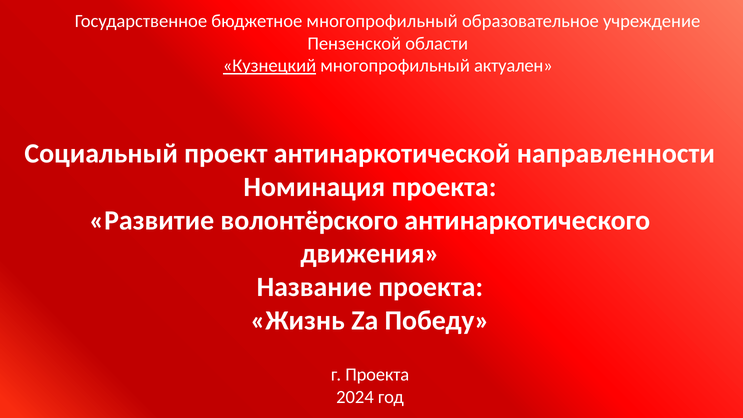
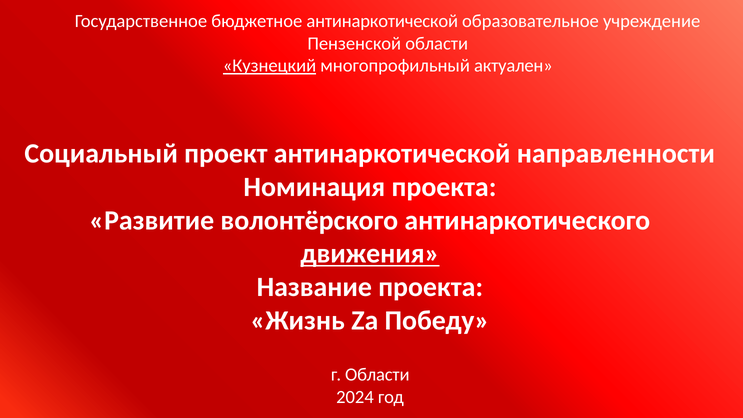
бюджетное многопрофильный: многопрофильный -> антинаркотической
движения underline: none -> present
г Проекта: Проекта -> Области
